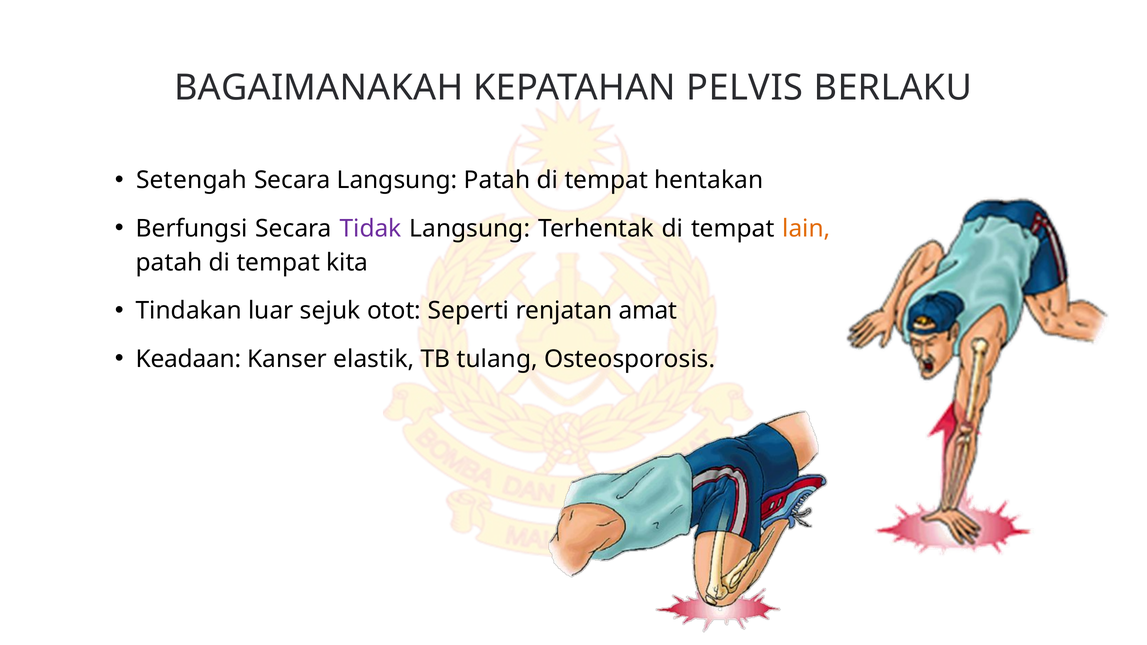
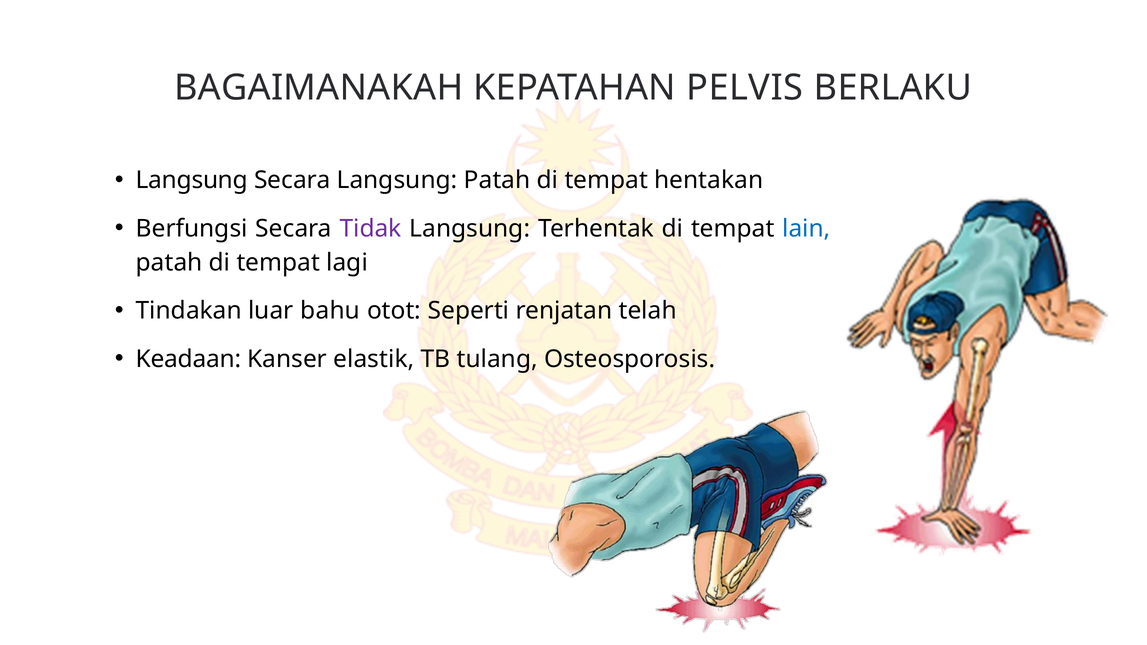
Setengah at (192, 180): Setengah -> Langsung
lain colour: orange -> blue
kita: kita -> lagi
sejuk: sejuk -> bahu
amat: amat -> telah
